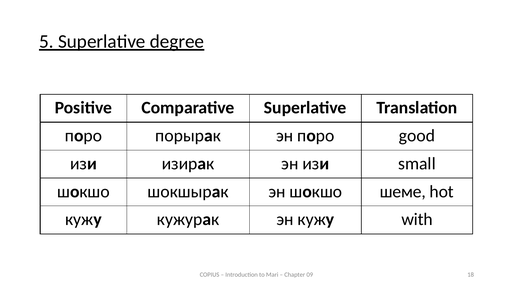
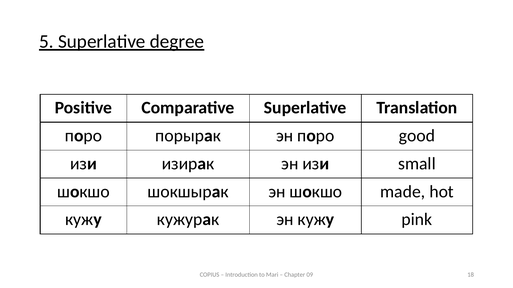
шеме: шеме -> made
with: with -> pink
